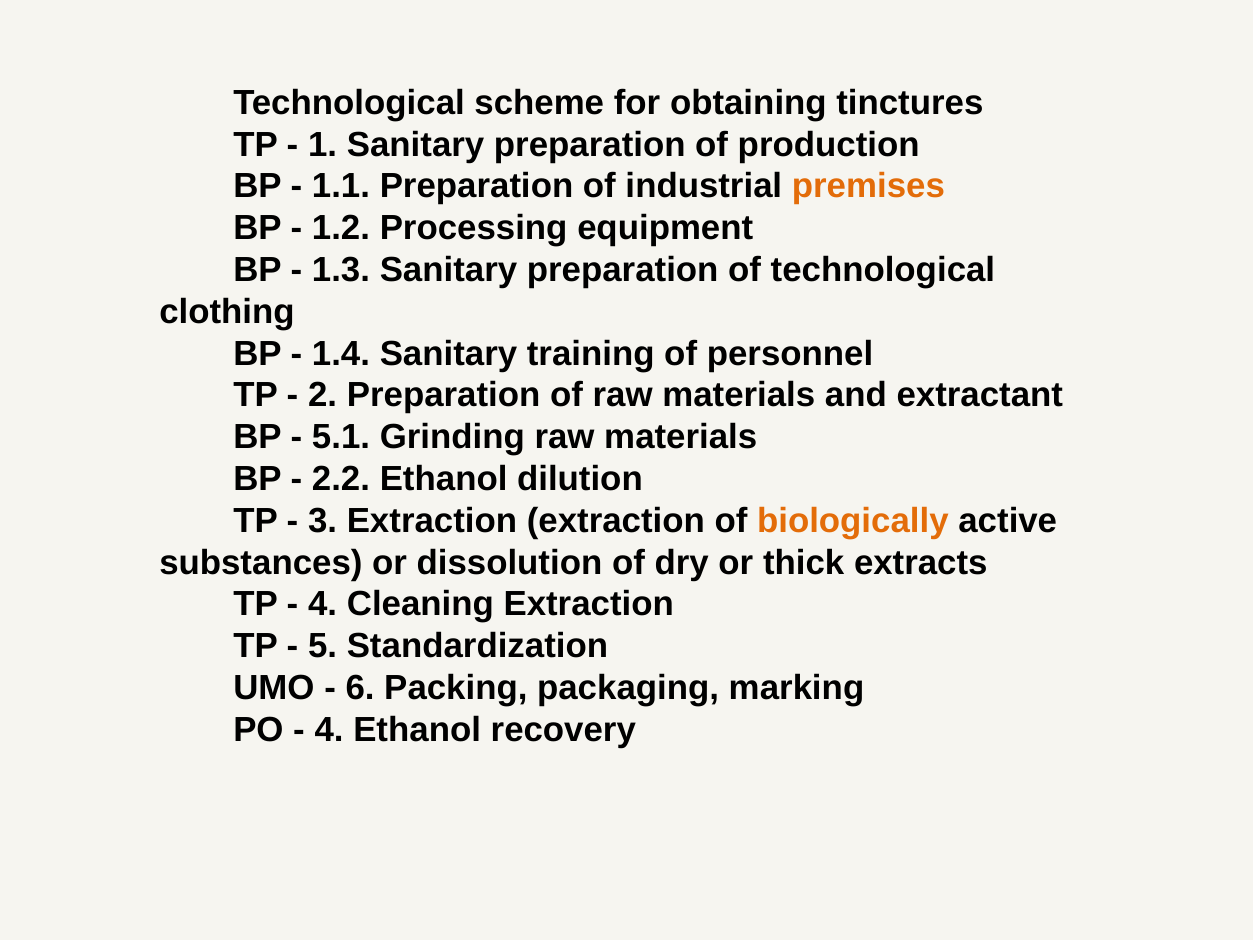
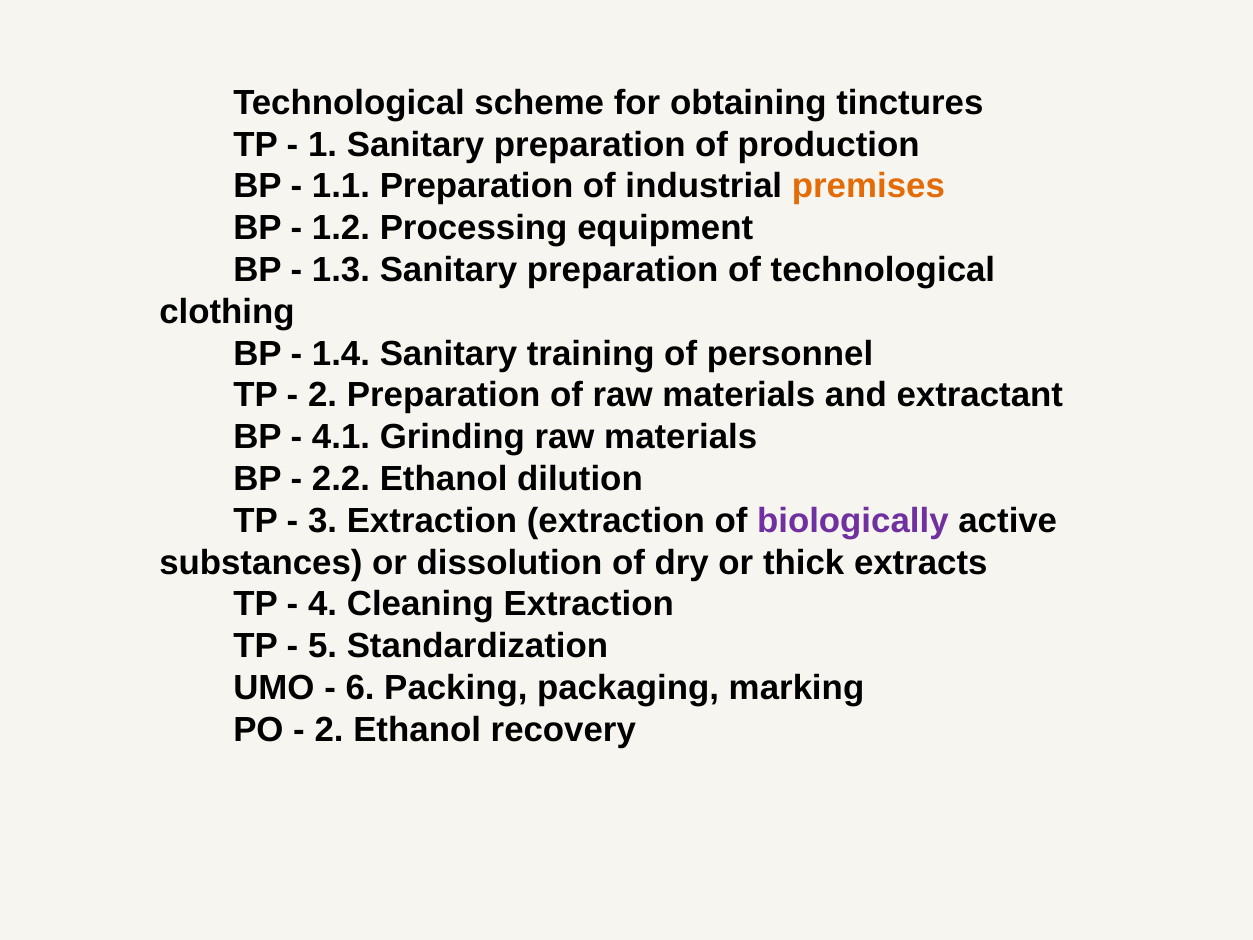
5.1: 5.1 -> 4.1
biologically colour: orange -> purple
4 at (329, 730): 4 -> 2
